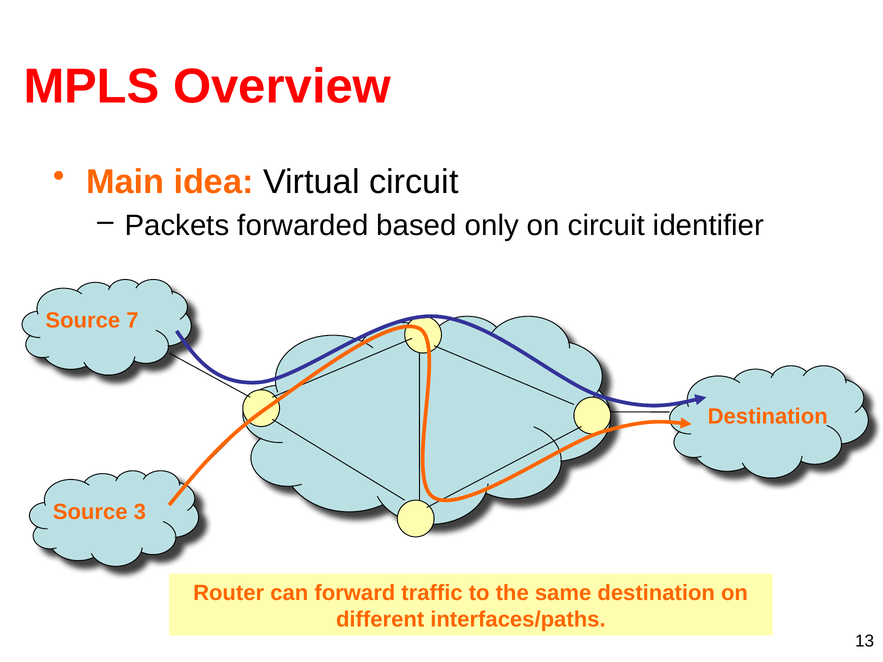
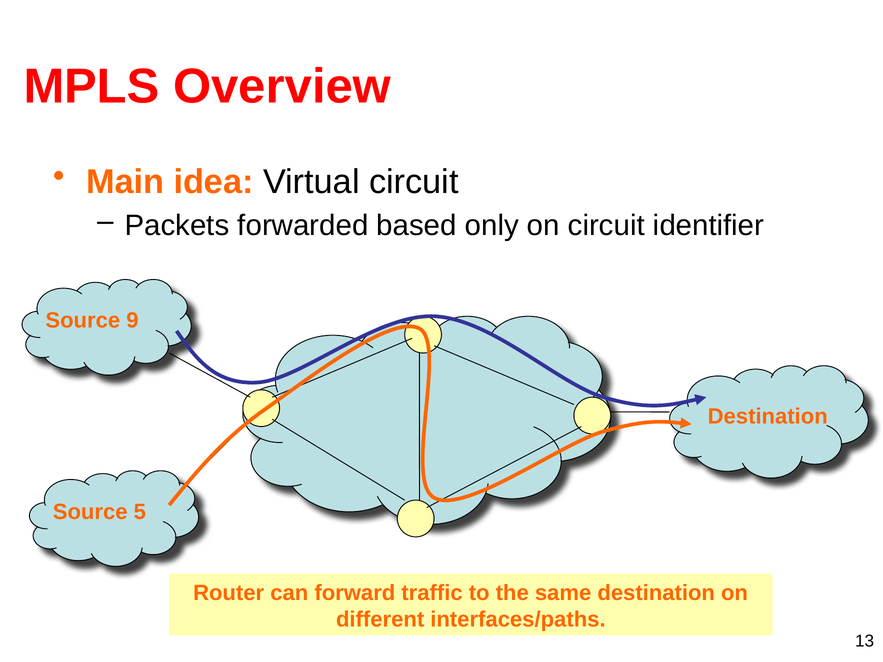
7: 7 -> 9
3: 3 -> 5
